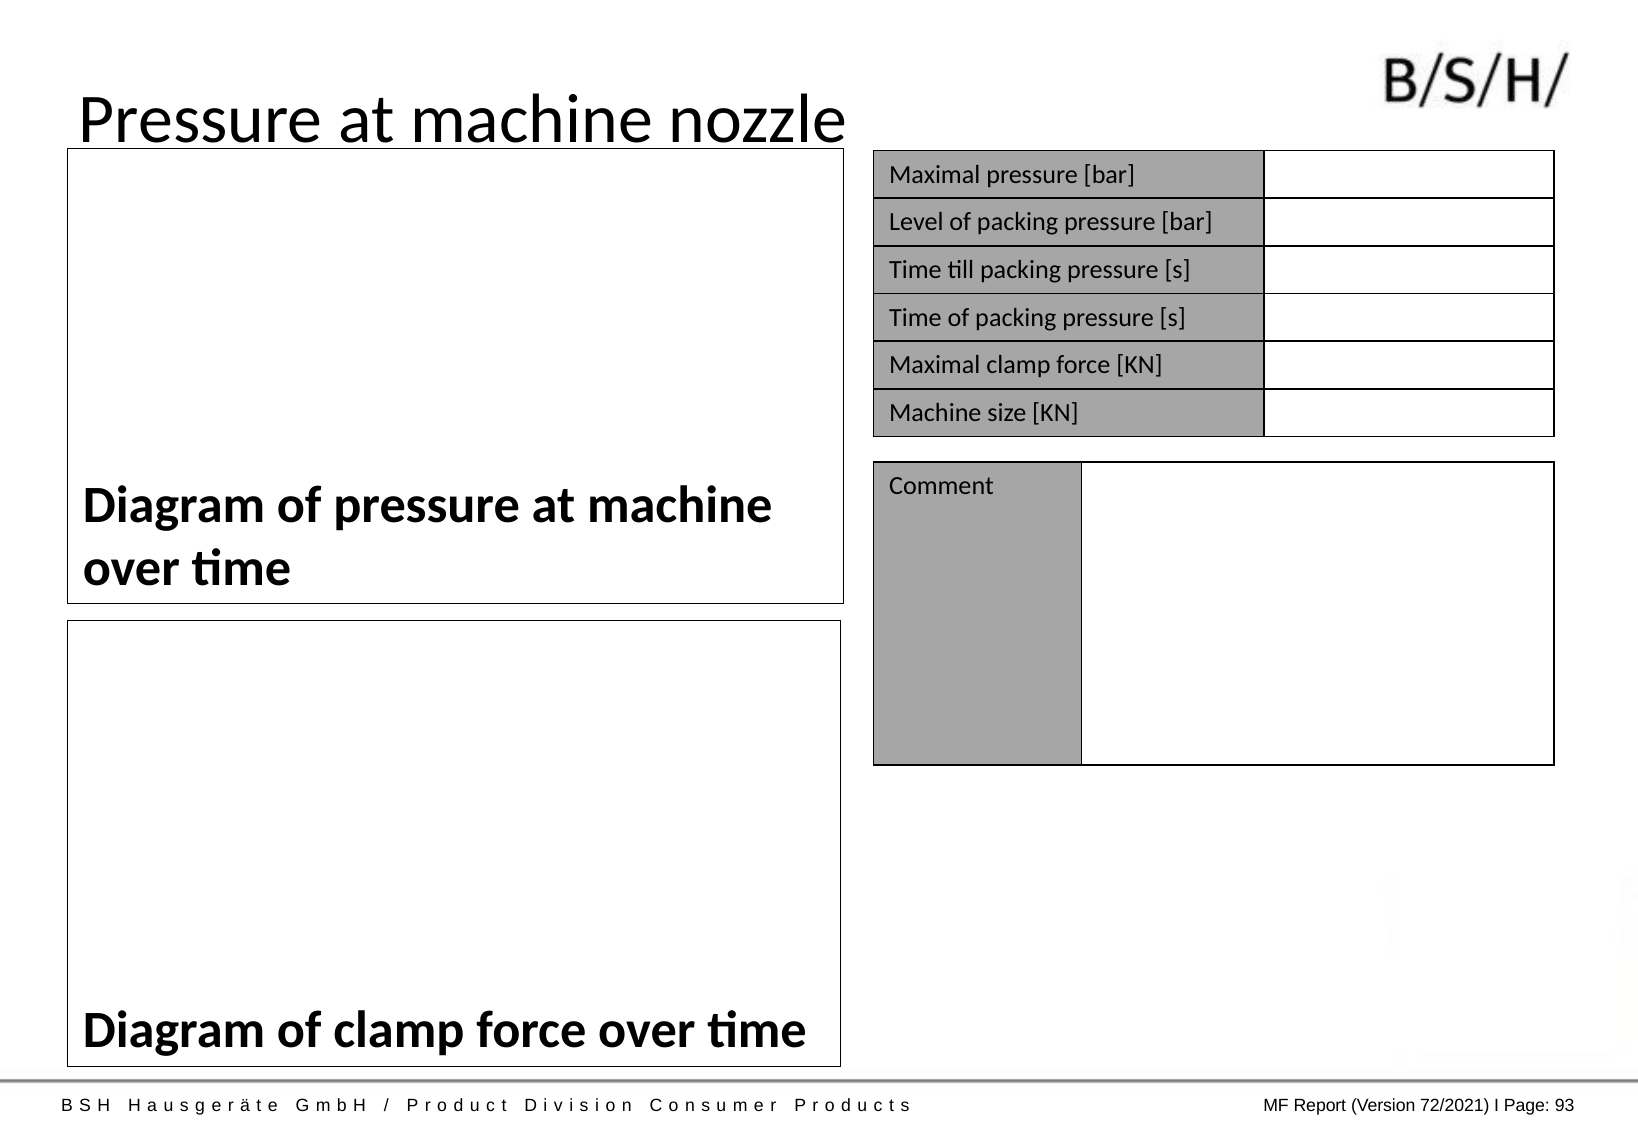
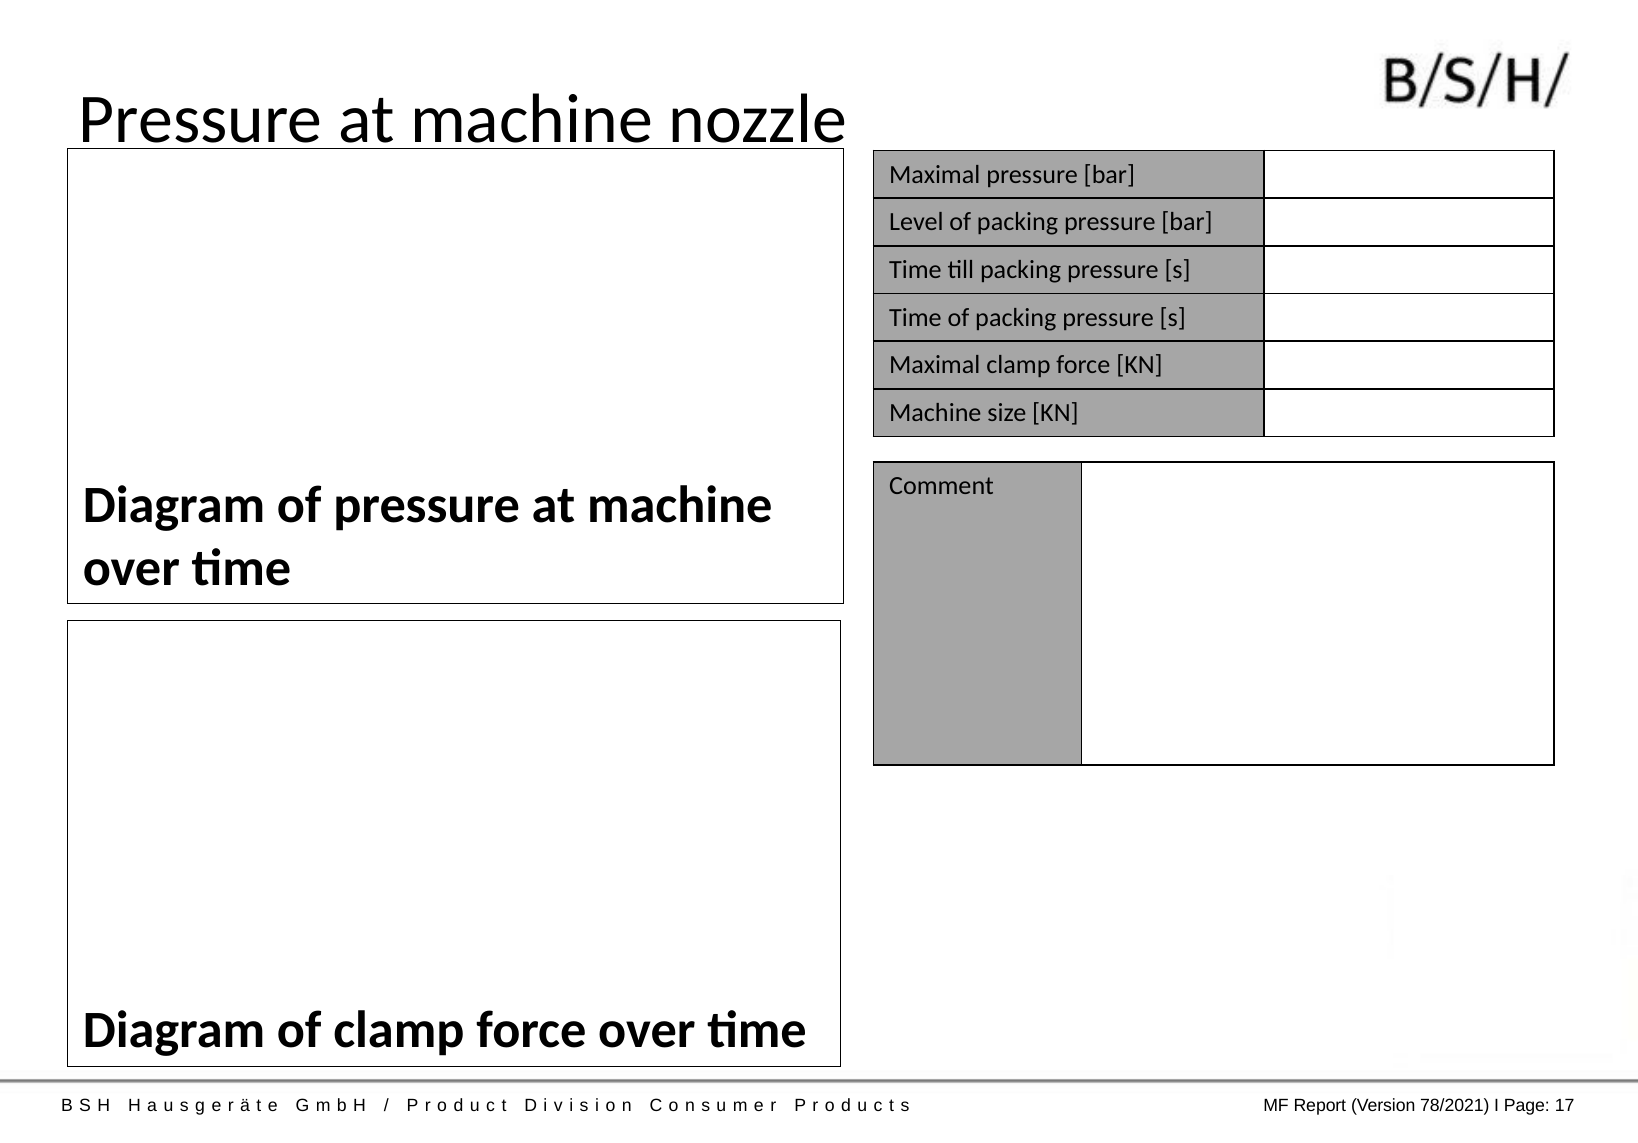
72/2021: 72/2021 -> 78/2021
93: 93 -> 17
